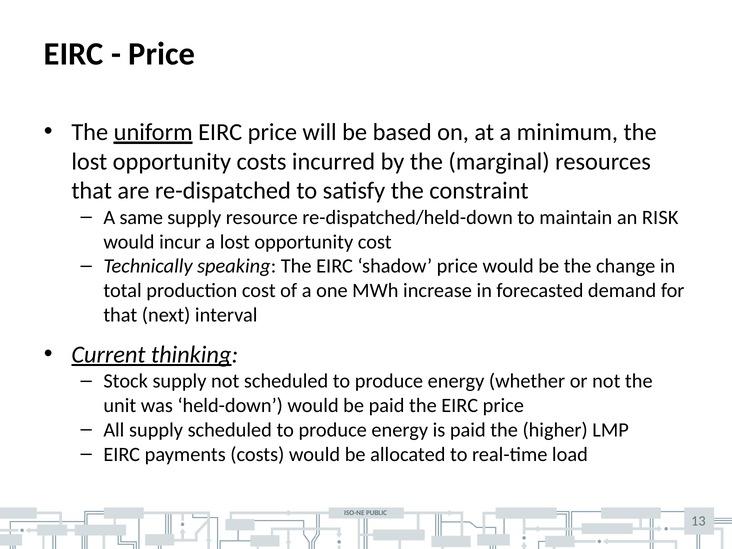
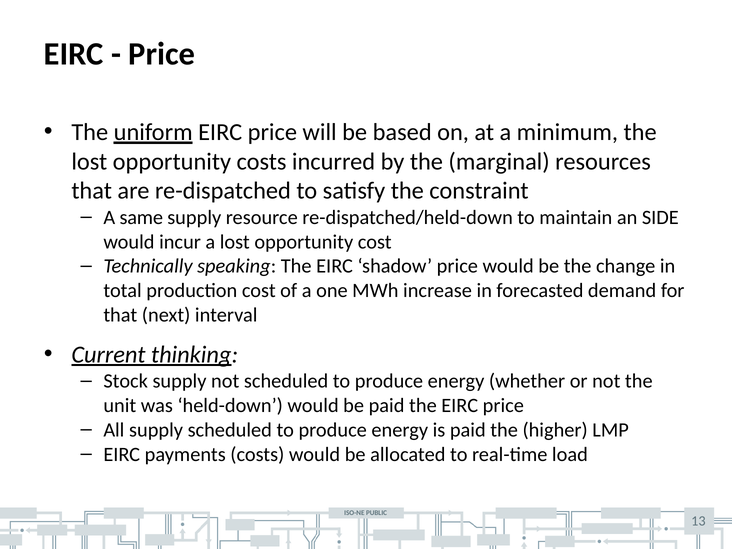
RISK: RISK -> SIDE
